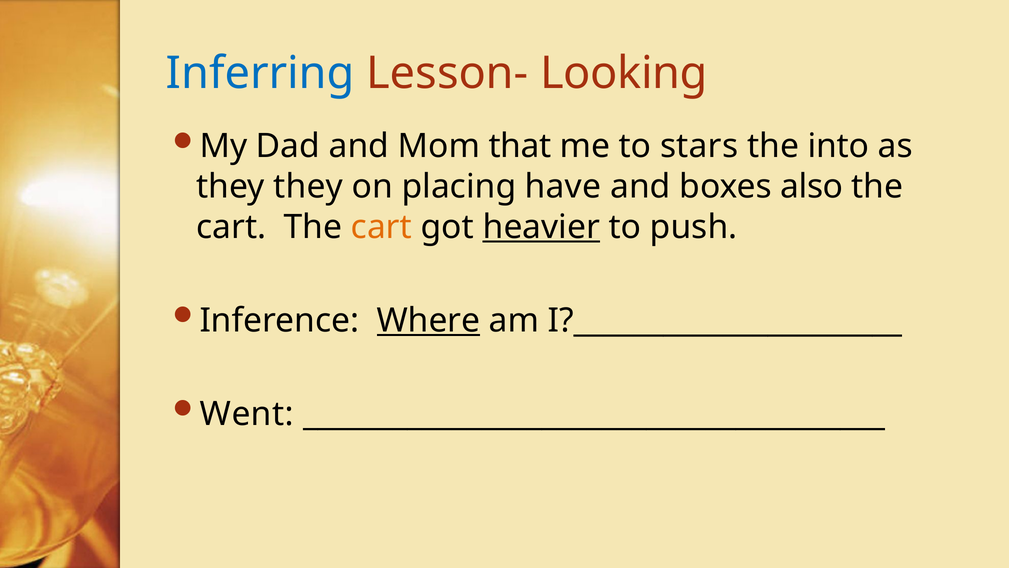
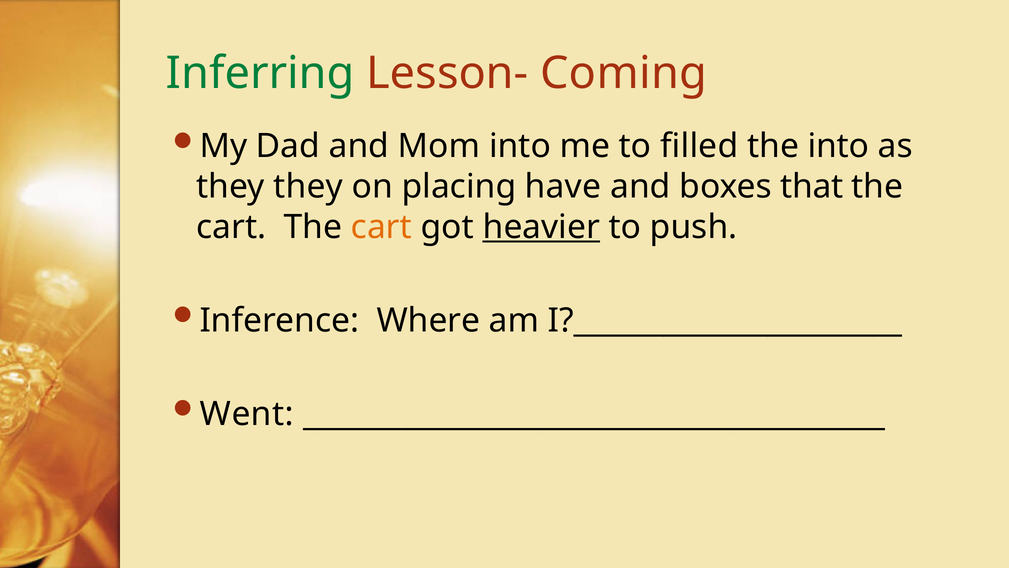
Inferring colour: blue -> green
Looking: Looking -> Coming
Mom that: that -> into
stars: stars -> filled
also: also -> that
Where underline: present -> none
